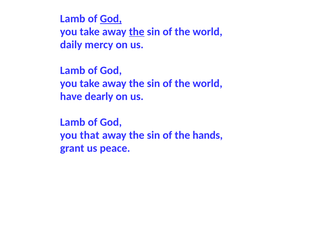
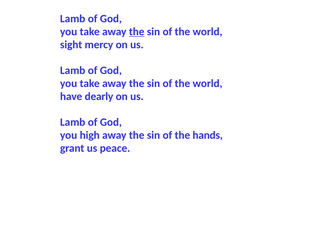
God at (111, 19) underline: present -> none
daily: daily -> sight
that: that -> high
